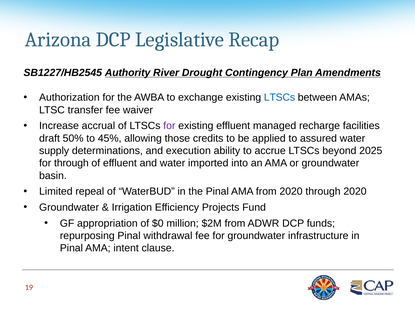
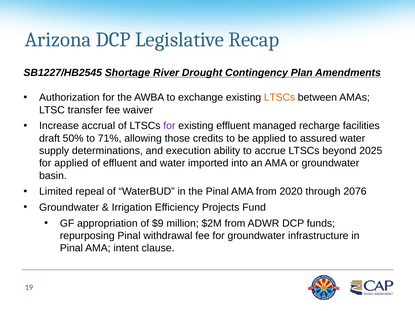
Authority: Authority -> Shortage
LTSCs at (279, 98) colour: blue -> orange
45%: 45% -> 71%
for through: through -> applied
through 2020: 2020 -> 2076
$0: $0 -> $9
